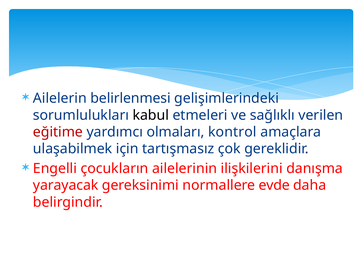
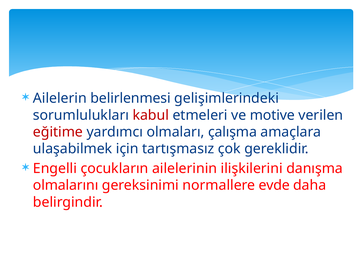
kabul colour: black -> red
sağlıklı: sağlıklı -> motive
kontrol: kontrol -> çalışma
yarayacak: yarayacak -> olmalarını
